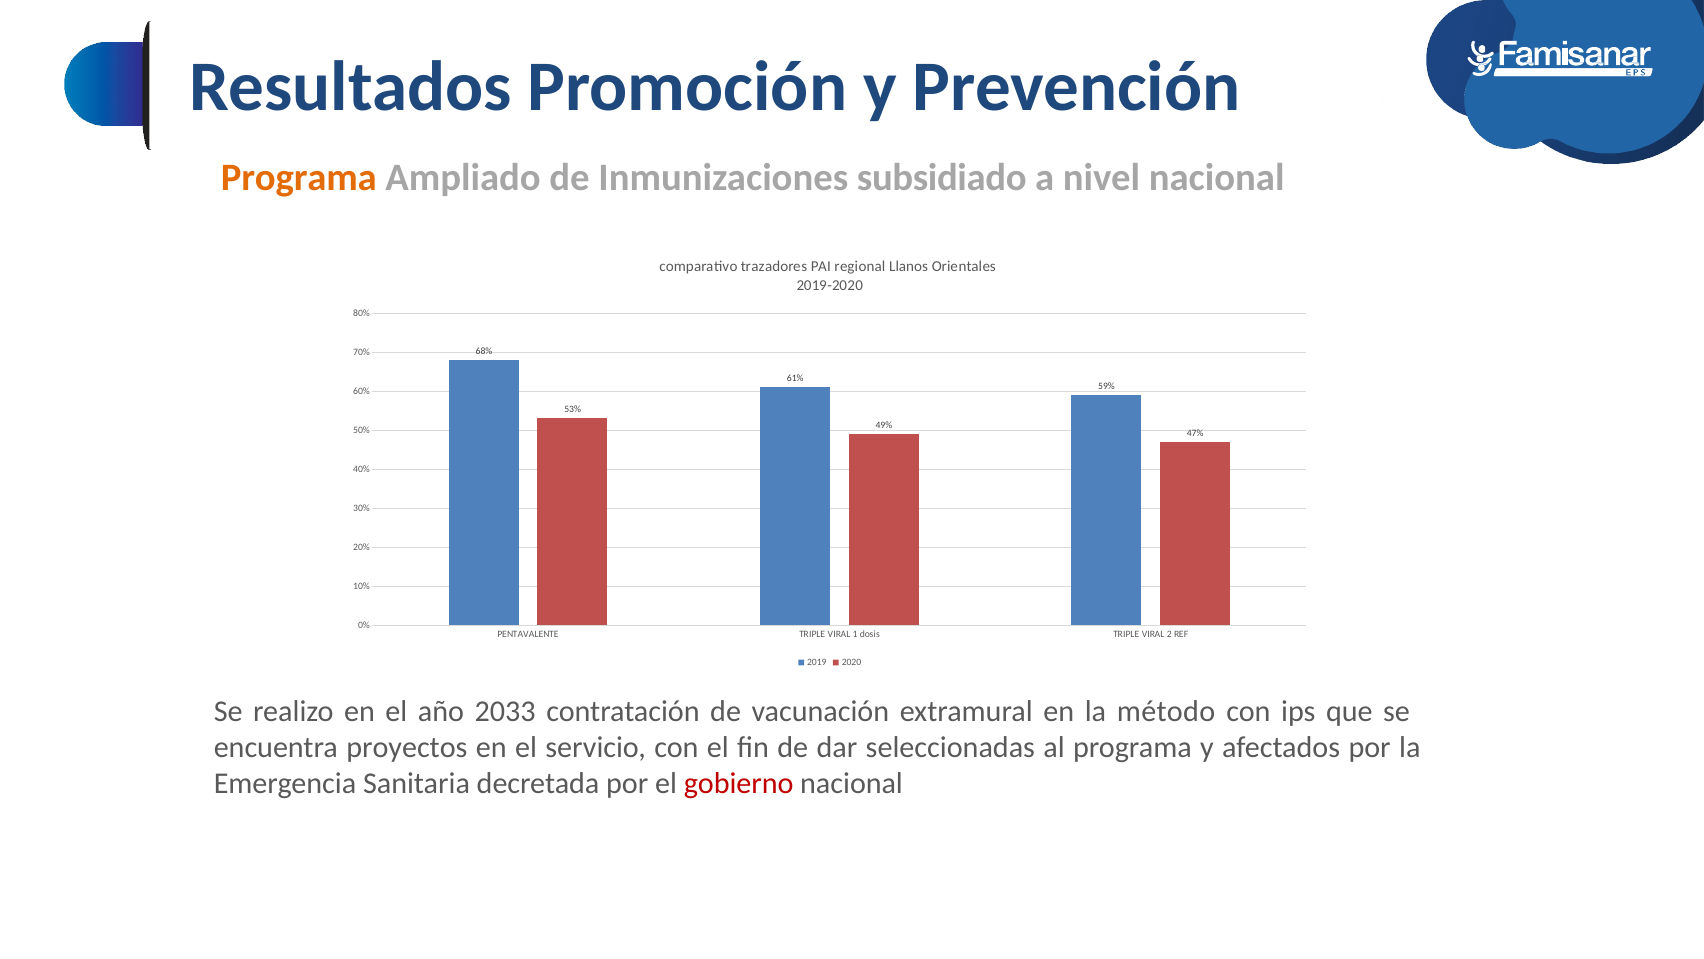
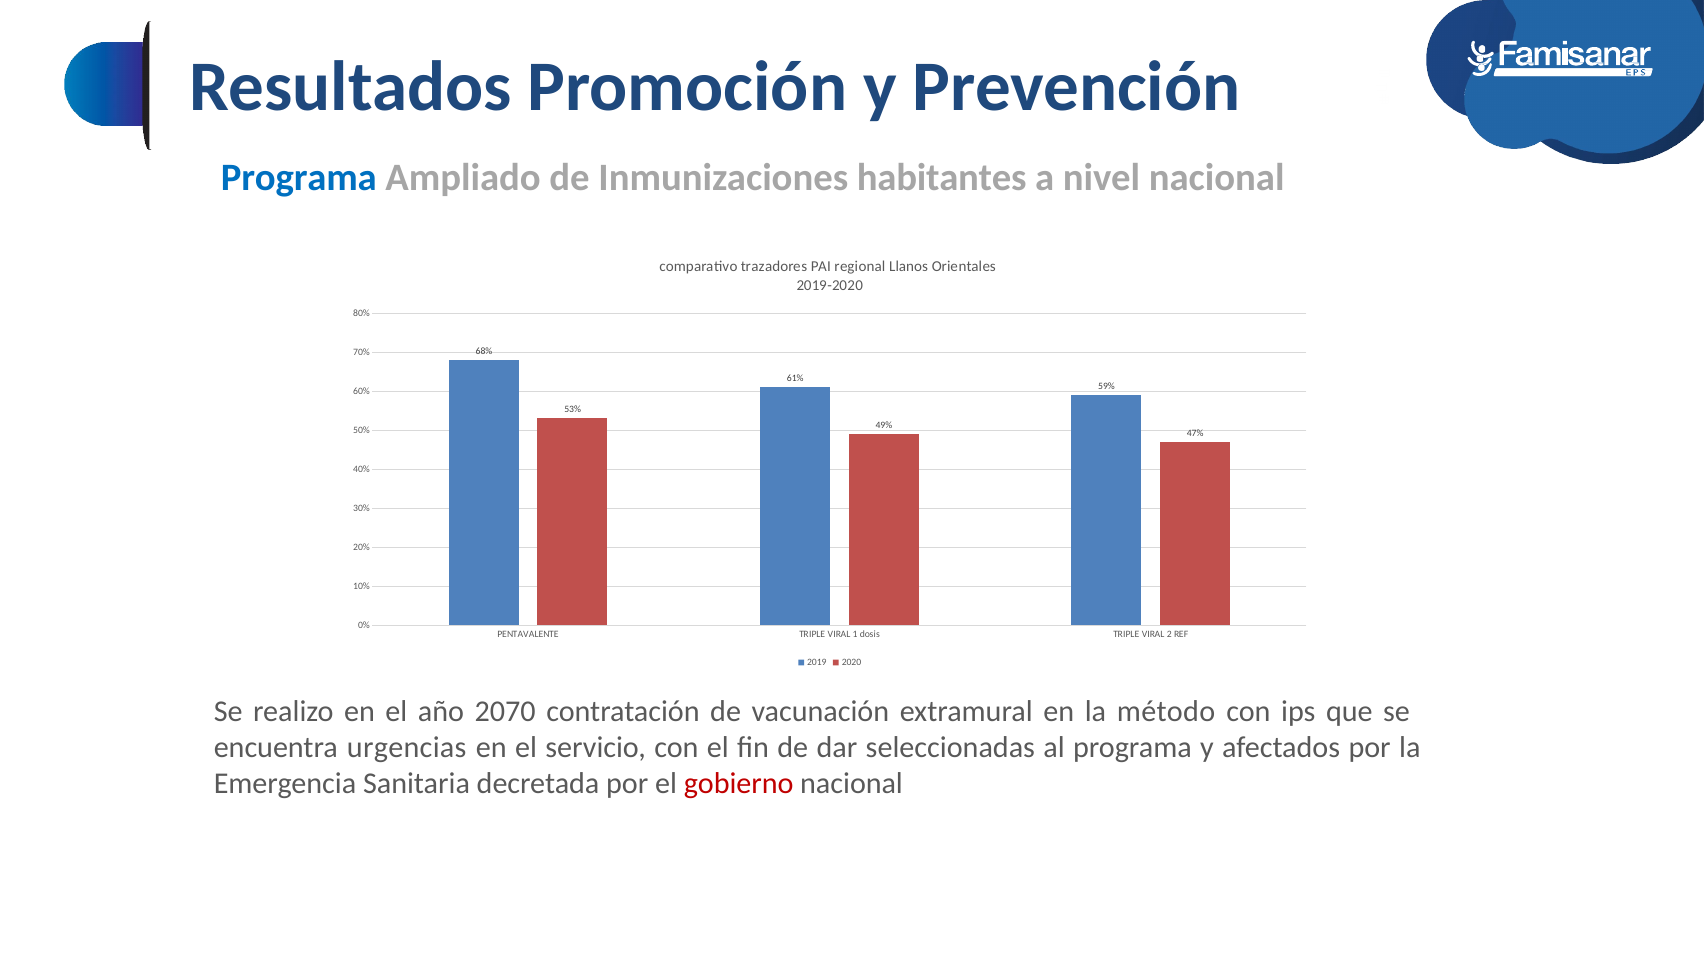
Programa at (299, 177) colour: orange -> blue
subsidiado: subsidiado -> habitantes
2033: 2033 -> 2070
proyectos: proyectos -> urgencias
